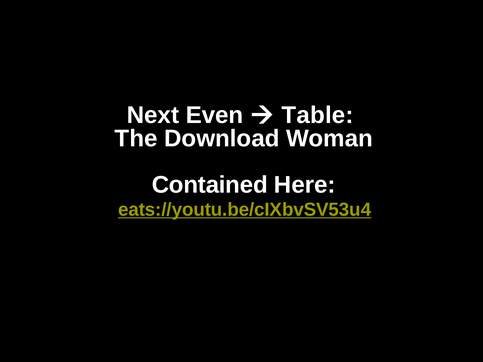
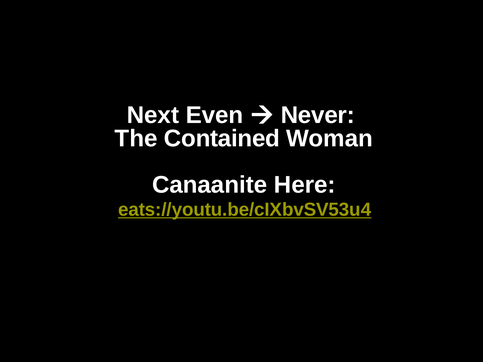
Table: Table -> Never
Download: Download -> Contained
Contained: Contained -> Canaanite
